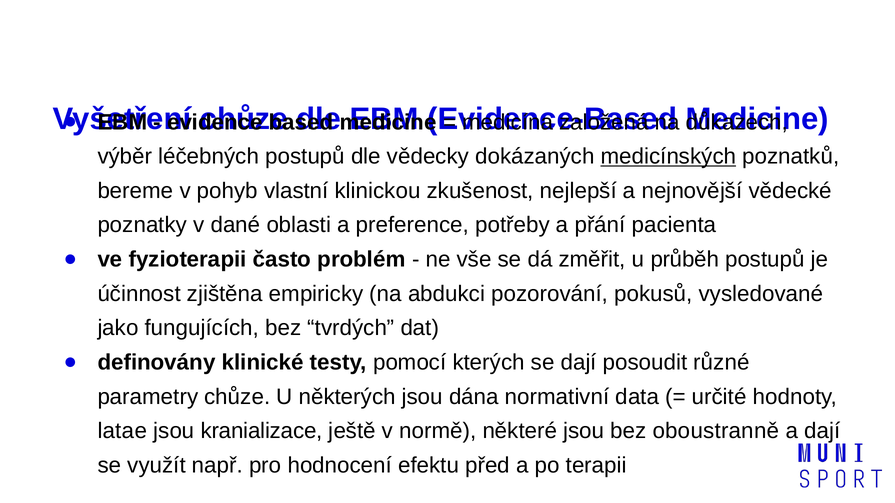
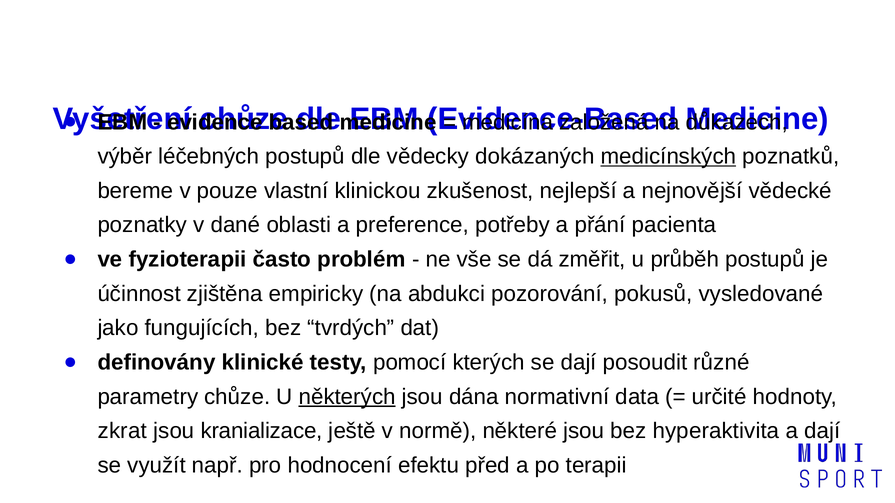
pohyb: pohyb -> pouze
některých underline: none -> present
latae: latae -> zkrat
oboustranně: oboustranně -> hyperaktivita
